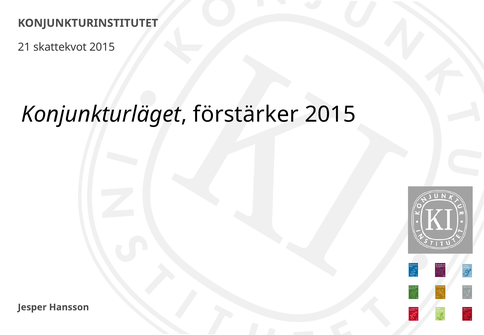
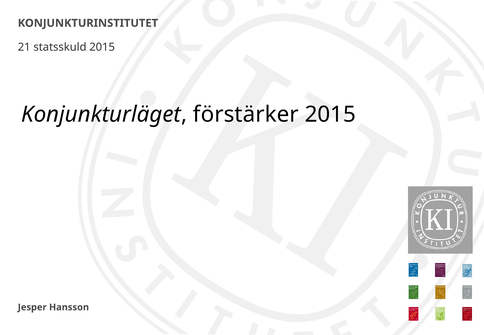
skattekvot: skattekvot -> statsskuld
